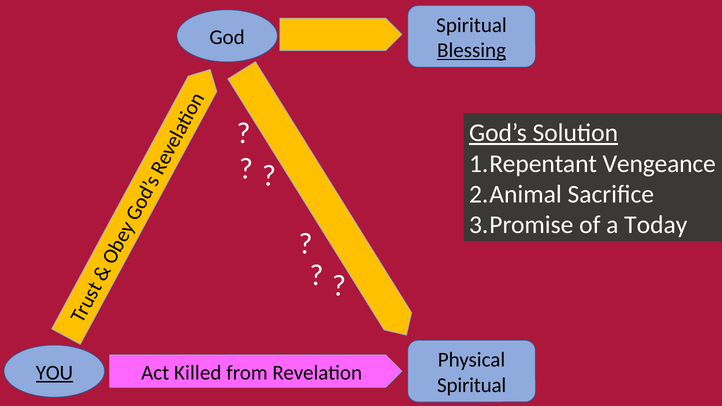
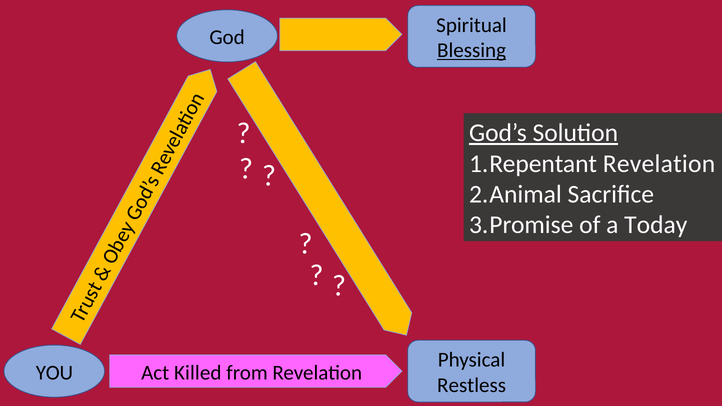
Vengeance at (659, 164): Vengeance -> Revelation
YOU underline: present -> none
Spiritual at (472, 385): Spiritual -> Restless
